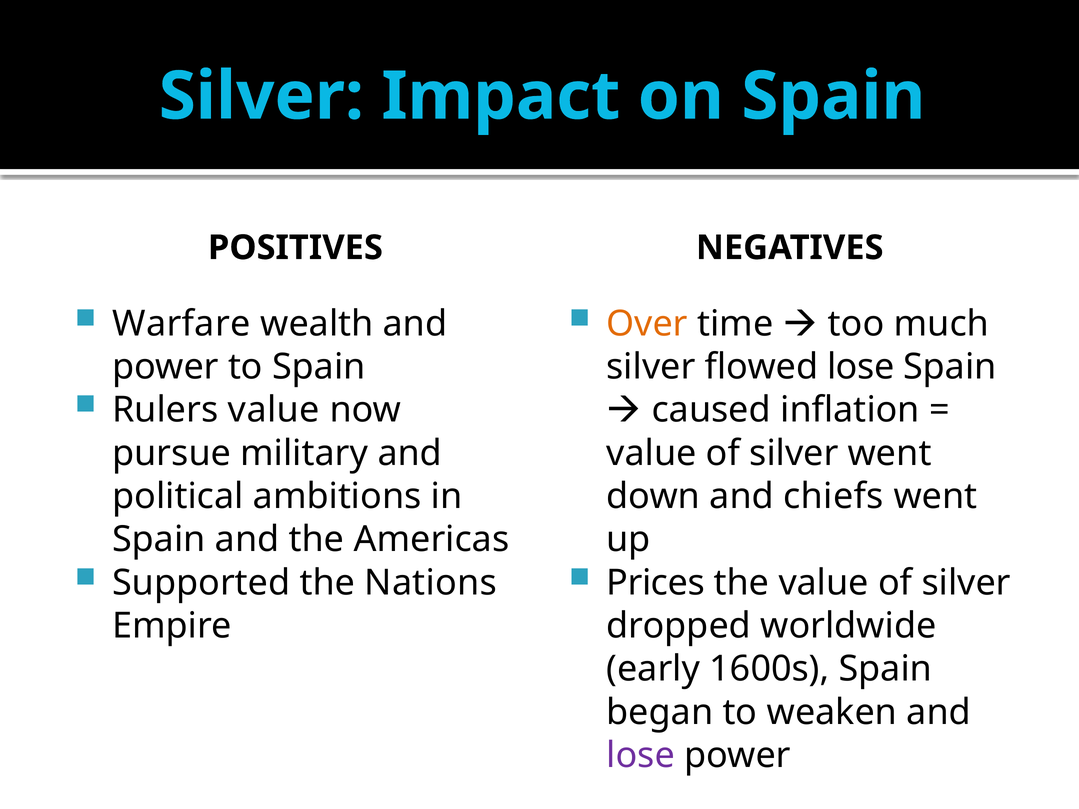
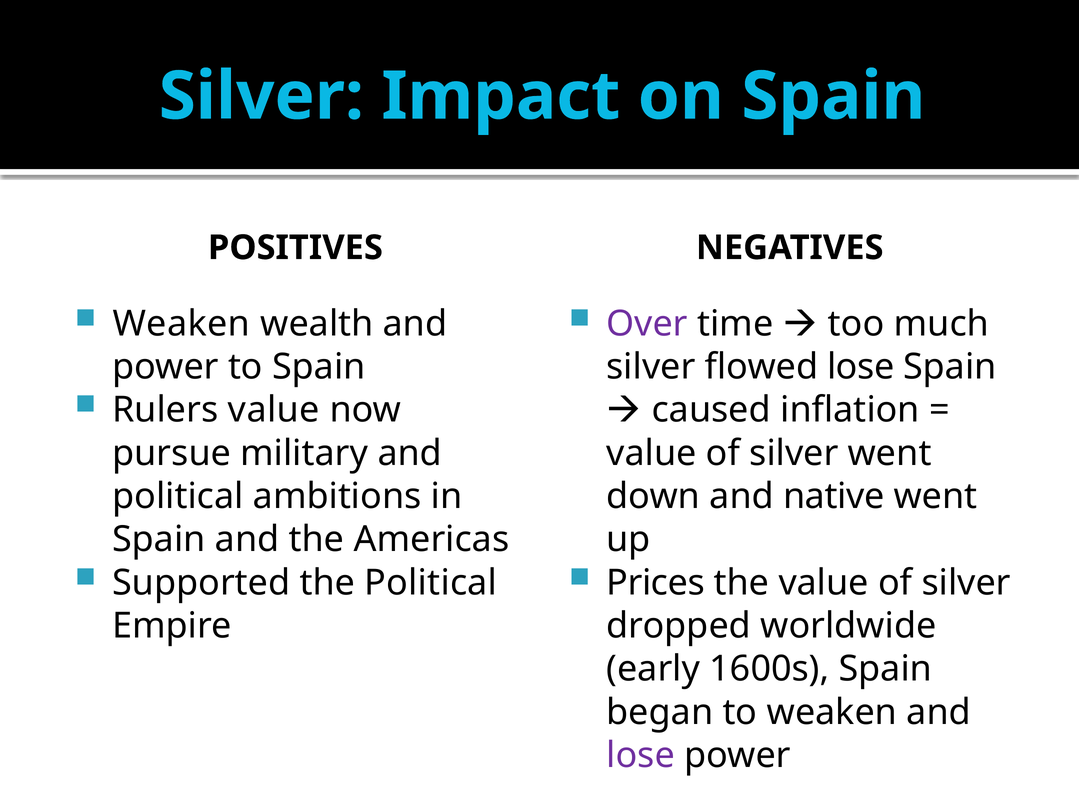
Warfare at (181, 324): Warfare -> Weaken
Over colour: orange -> purple
chiefs: chiefs -> native
the Nations: Nations -> Political
